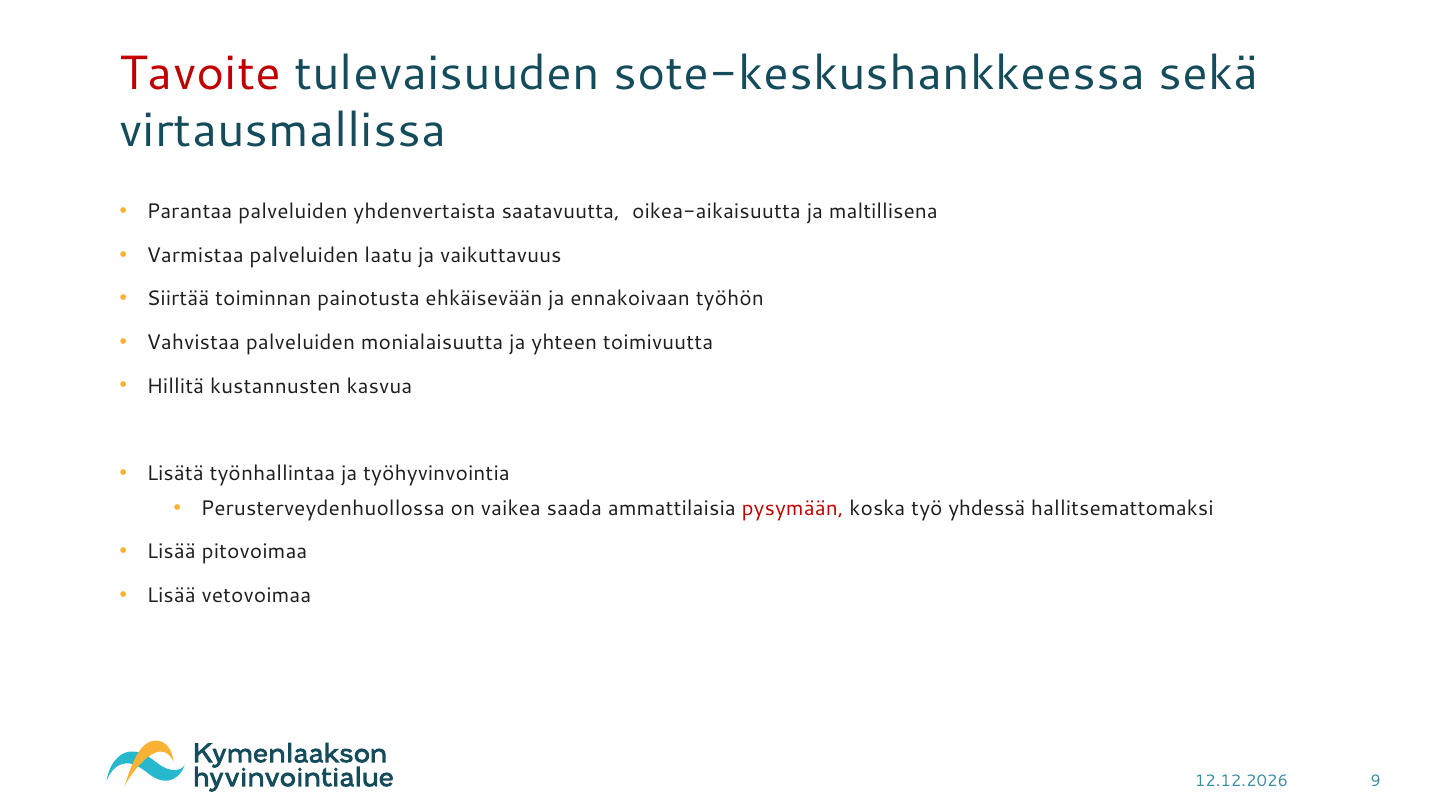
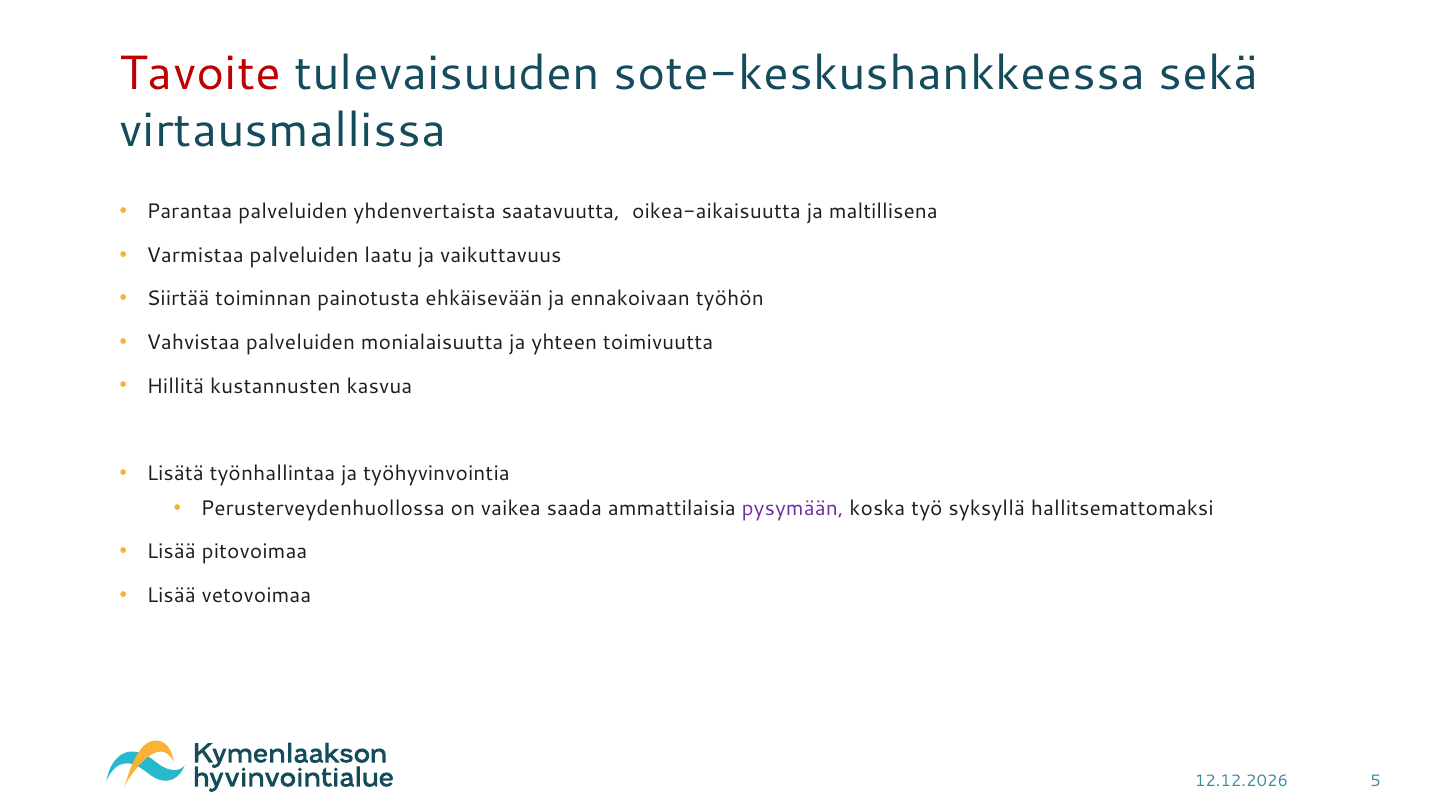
pysymään colour: red -> purple
yhdessä: yhdessä -> syksyllä
9: 9 -> 5
